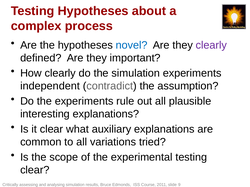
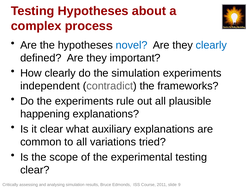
clearly at (211, 45) colour: purple -> blue
assumption: assumption -> frameworks
interesting: interesting -> happening
